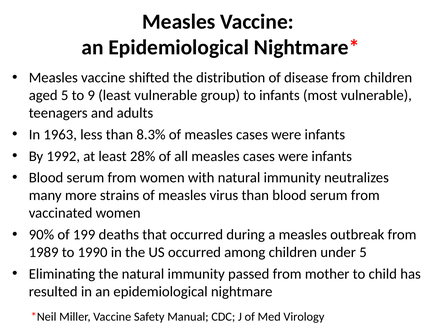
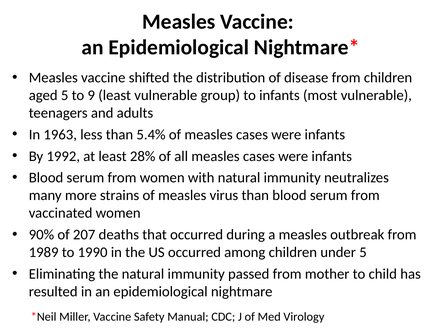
8.3%: 8.3% -> 5.4%
199: 199 -> 207
